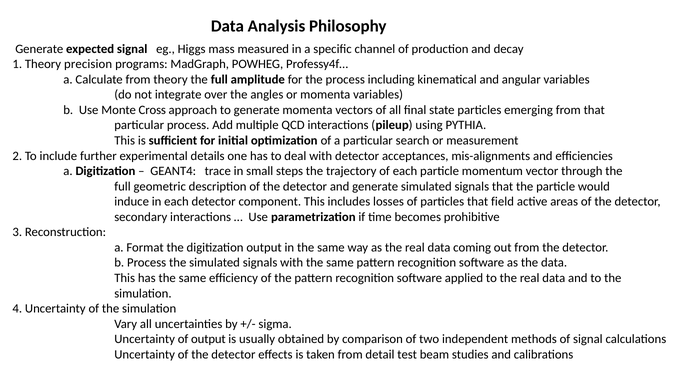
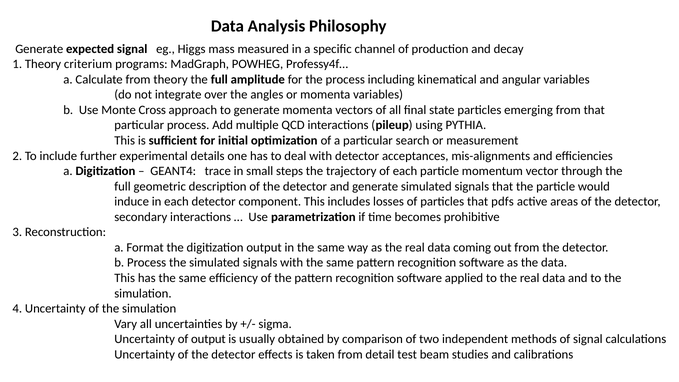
precision: precision -> criterium
field: field -> pdfs
